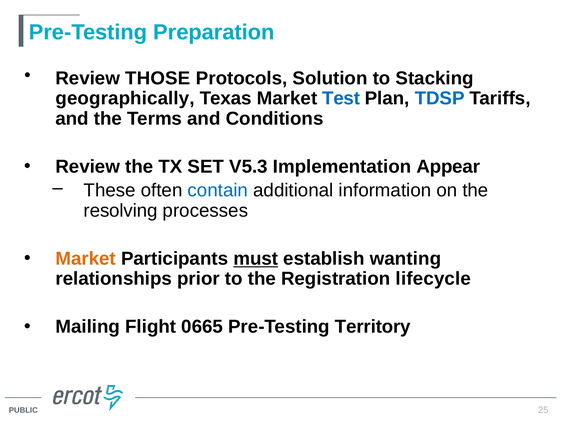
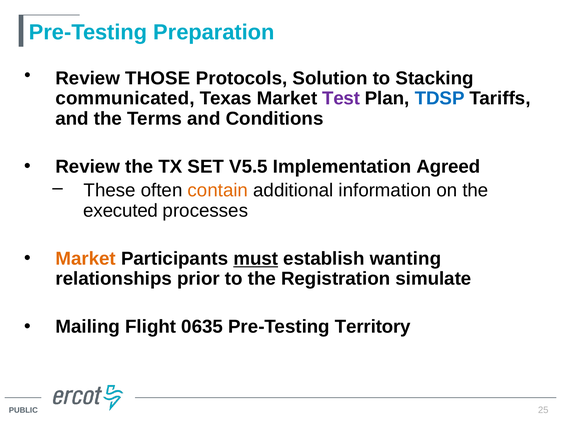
geographically: geographically -> communicated
Test colour: blue -> purple
V5.3: V5.3 -> V5.5
Appear: Appear -> Agreed
contain colour: blue -> orange
resolving: resolving -> executed
lifecycle: lifecycle -> simulate
0665: 0665 -> 0635
